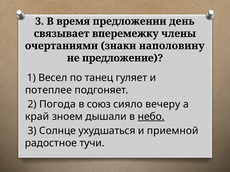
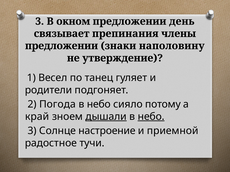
время: время -> окном
вперемежку: вперемежку -> препинания
очертаниями at (62, 46): очертаниями -> предложении
предложение: предложение -> утверждение
потеплее: потеплее -> родители
союз at (99, 105): союз -> небо
вечеру: вечеру -> потому
дышали underline: none -> present
ухудшаться: ухудшаться -> настроение
